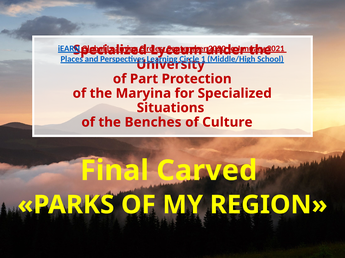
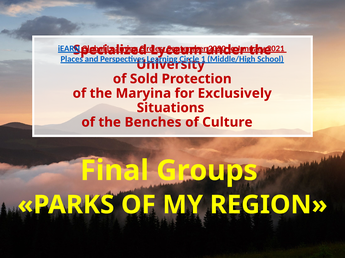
Part: Part -> Sold
for Specialized: Specialized -> Exclusively
Carved: Carved -> Groups
